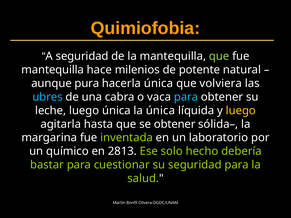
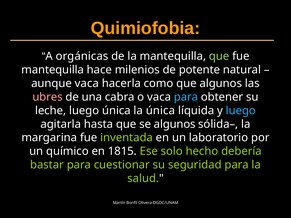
A seguridad: seguridad -> orgánicas
aunque pura: pura -> vaca
hacerla única: única -> como
que volviera: volviera -> algunos
ubres colour: light blue -> pink
luego at (241, 111) colour: yellow -> light blue
se obtener: obtener -> algunos
2813: 2813 -> 1815
